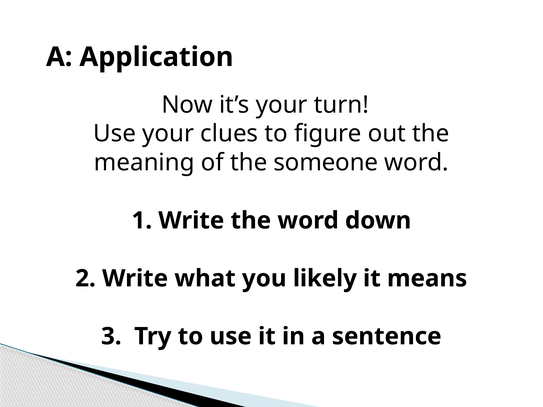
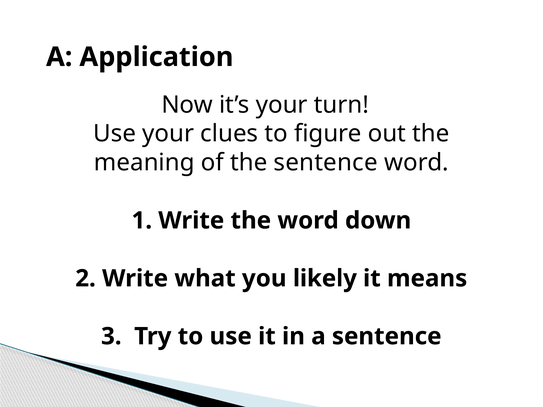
the someone: someone -> sentence
